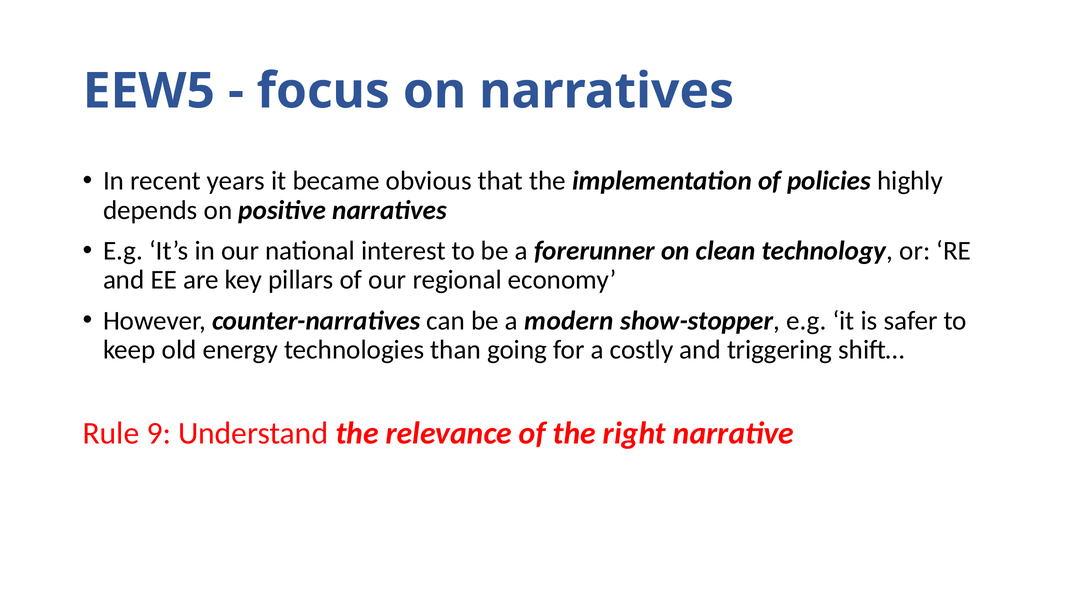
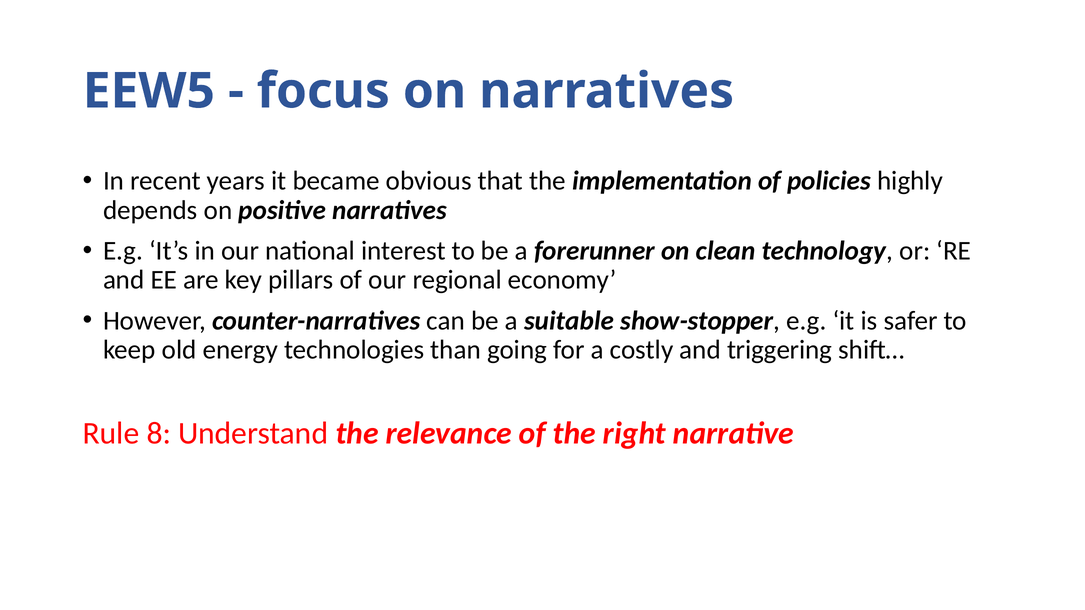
modern: modern -> suitable
9: 9 -> 8
